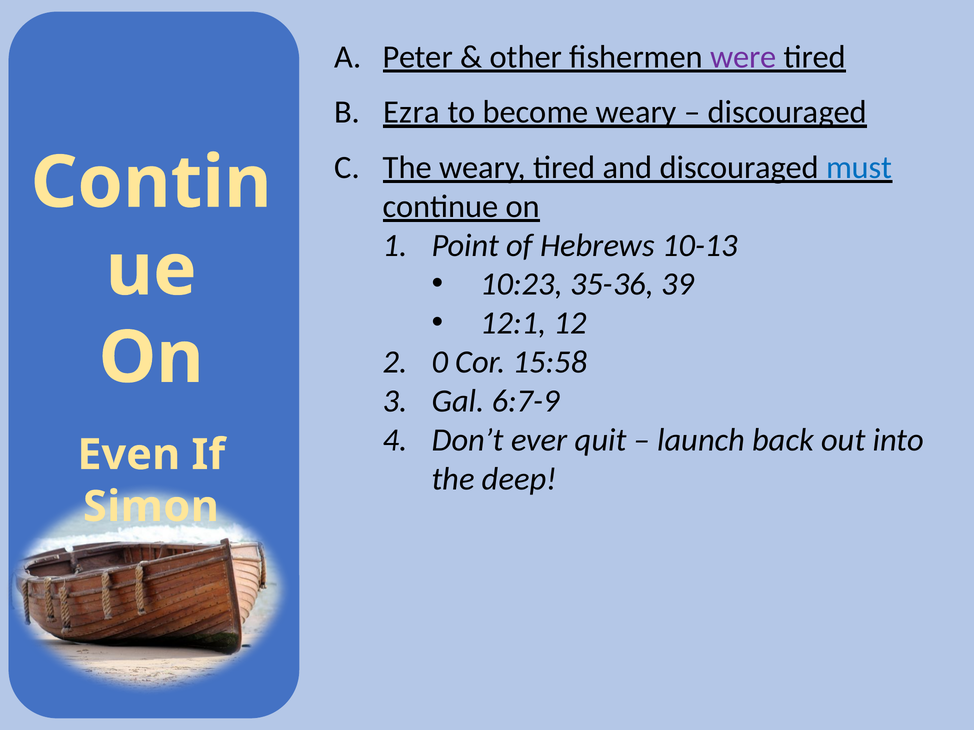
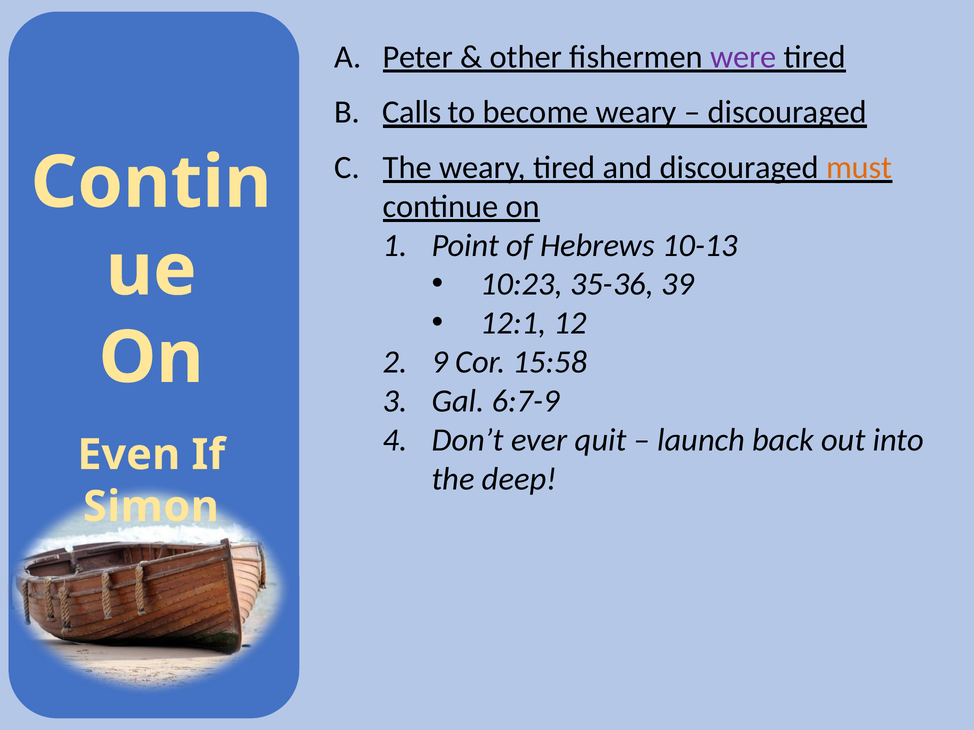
Ezra: Ezra -> Calls
must colour: blue -> orange
0: 0 -> 9
